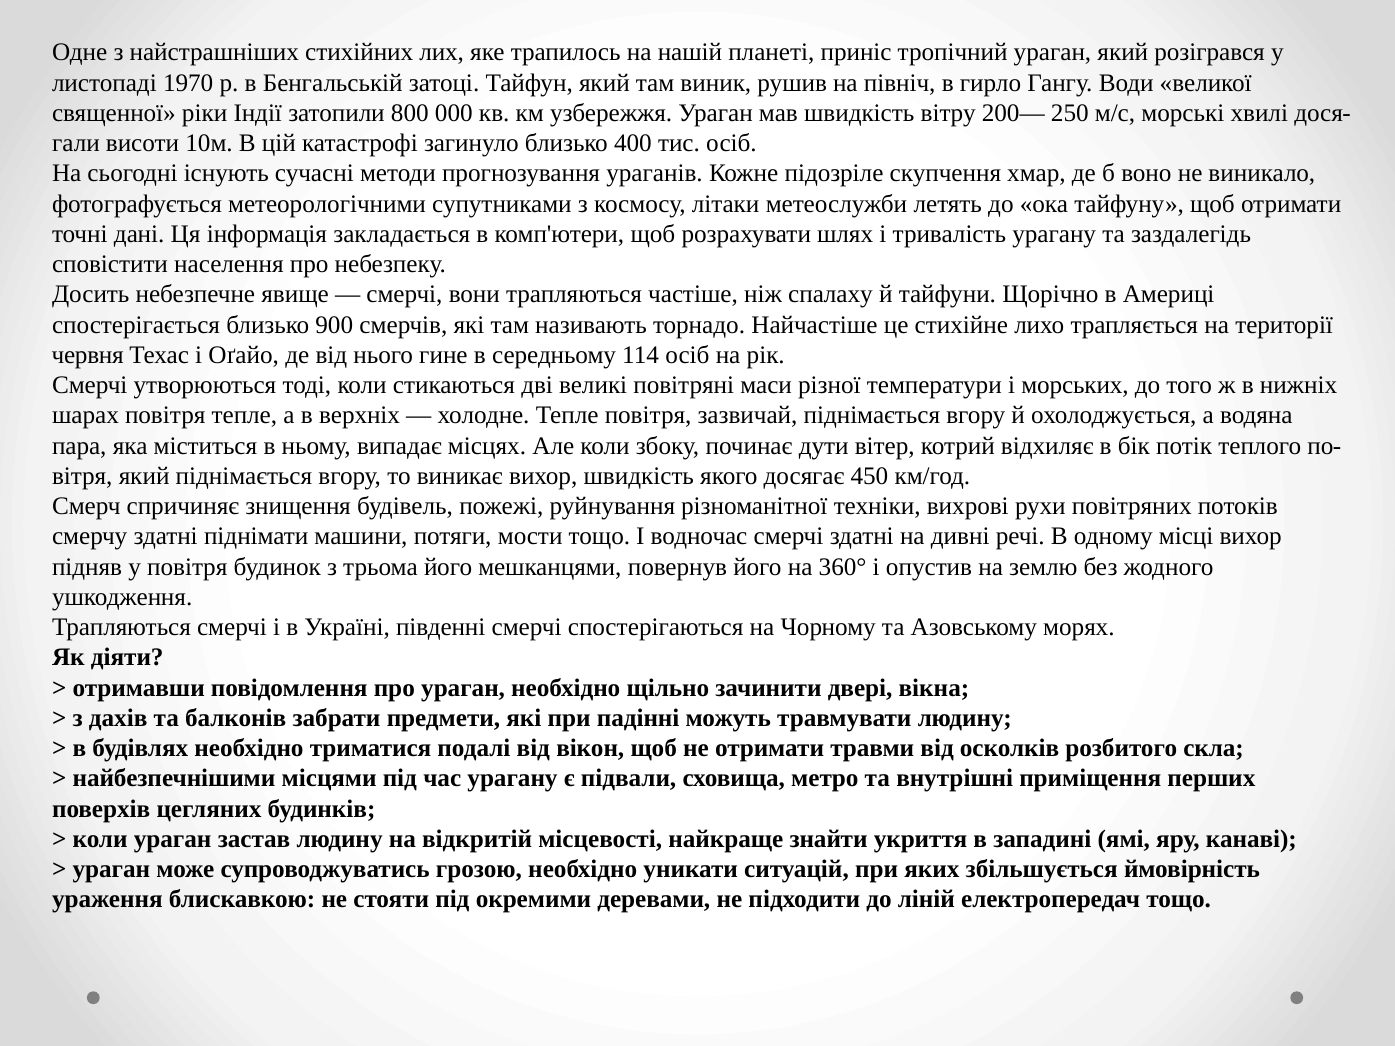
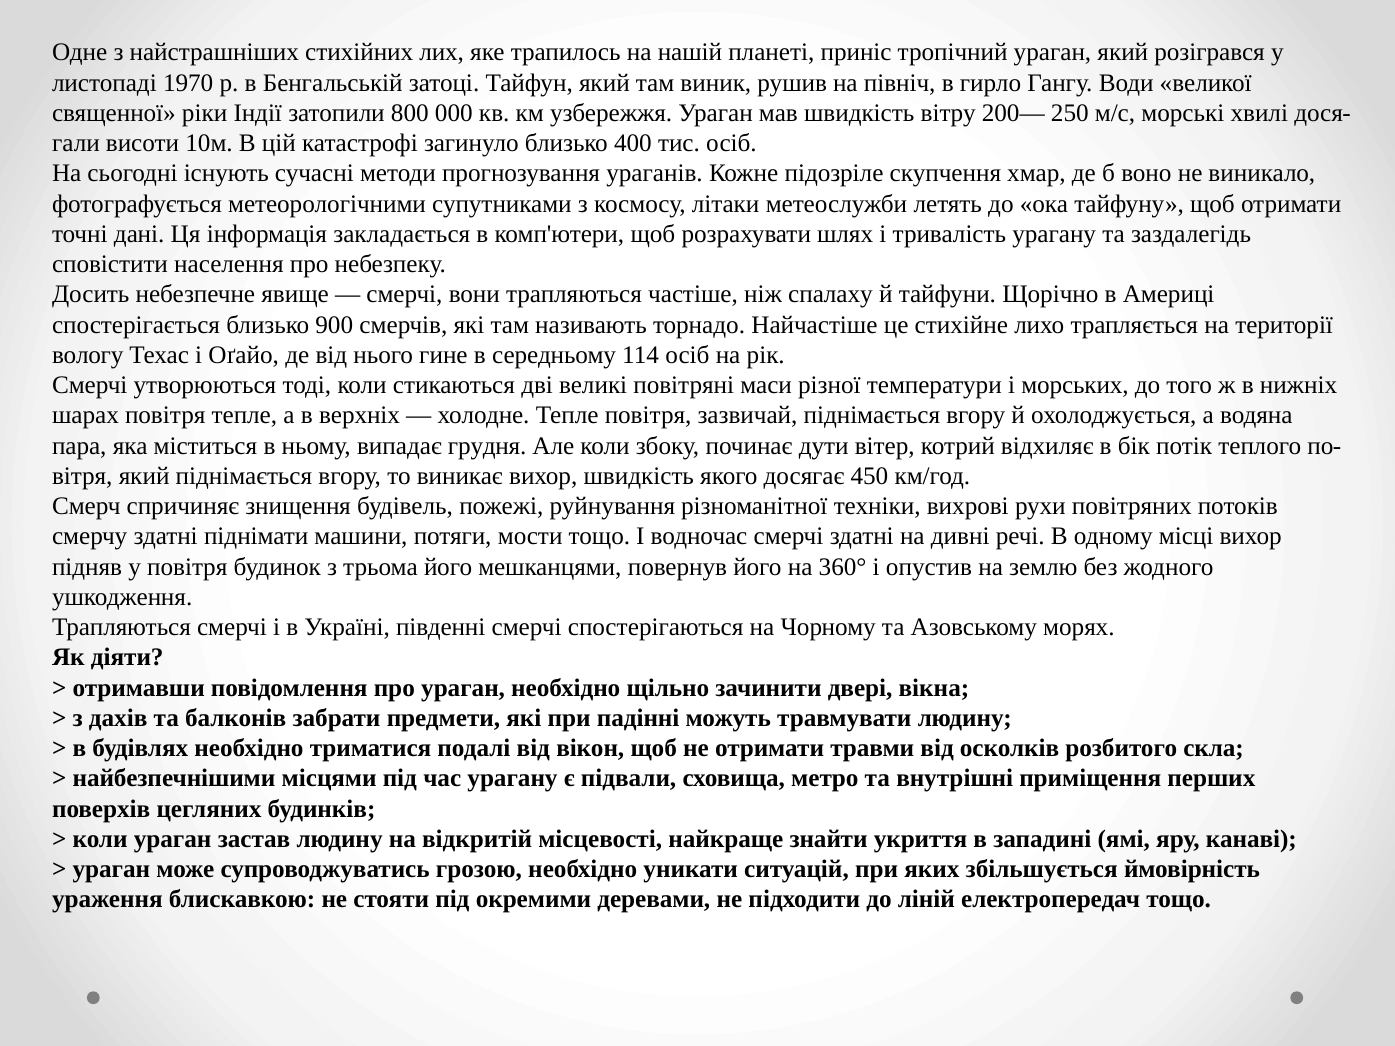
червня: червня -> вологу
місцях: місцях -> грудня
